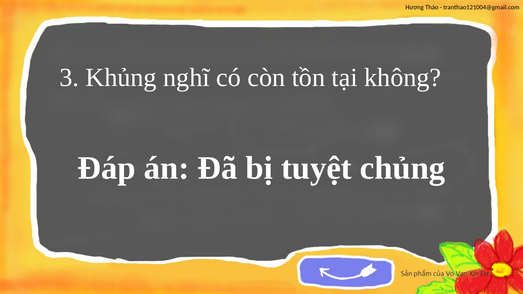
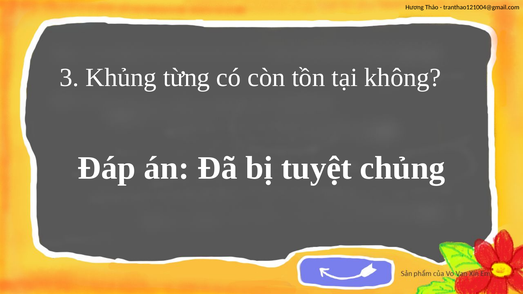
nghĩ: nghĩ -> từng
